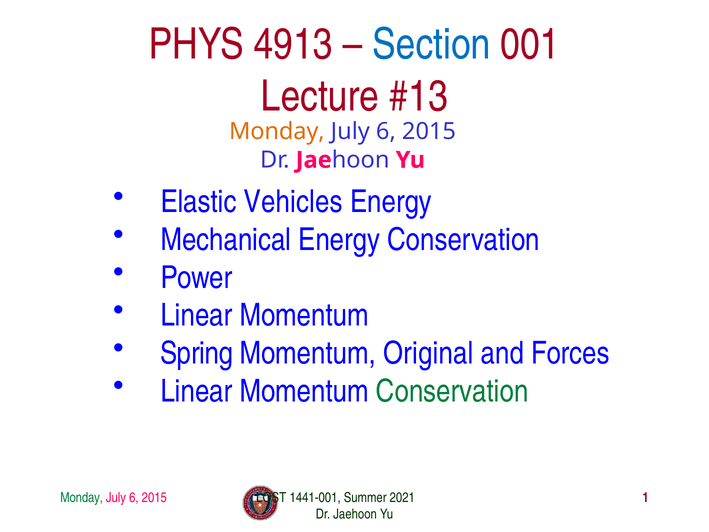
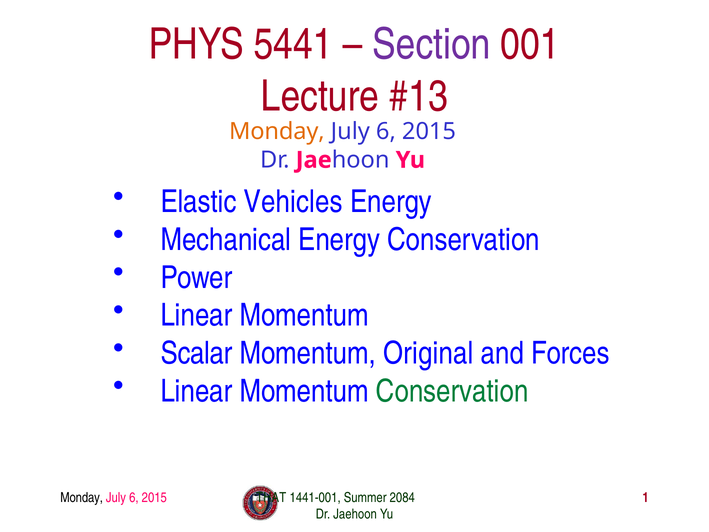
4913: 4913 -> 5441
Section colour: blue -> purple
Spring: Spring -> Scalar
Monday at (82, 497) colour: green -> black
LOST: LOST -> THAT
2021: 2021 -> 2084
